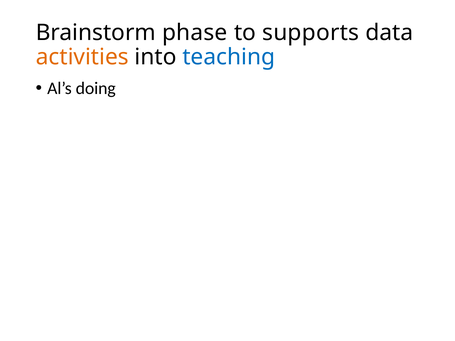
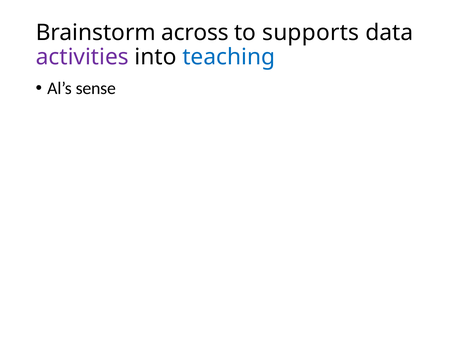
phase: phase -> across
activities colour: orange -> purple
doing: doing -> sense
